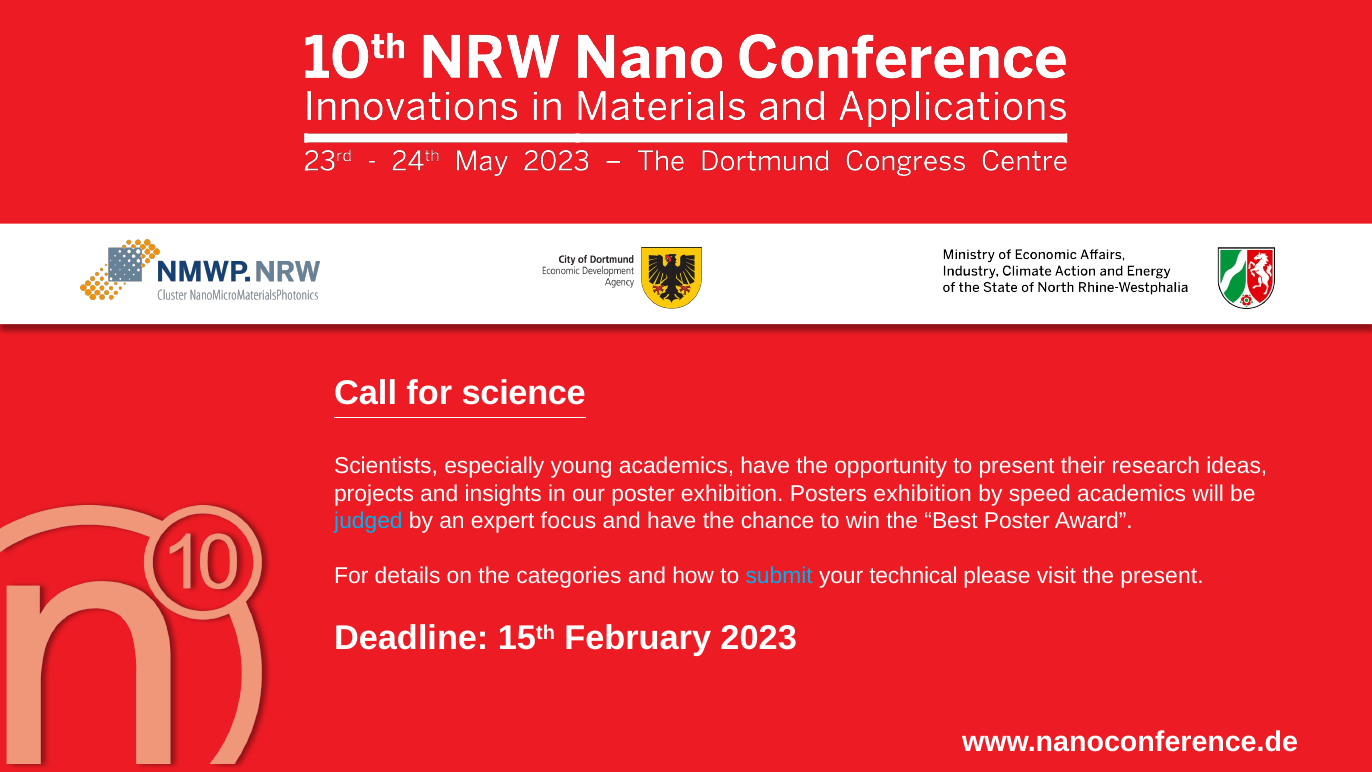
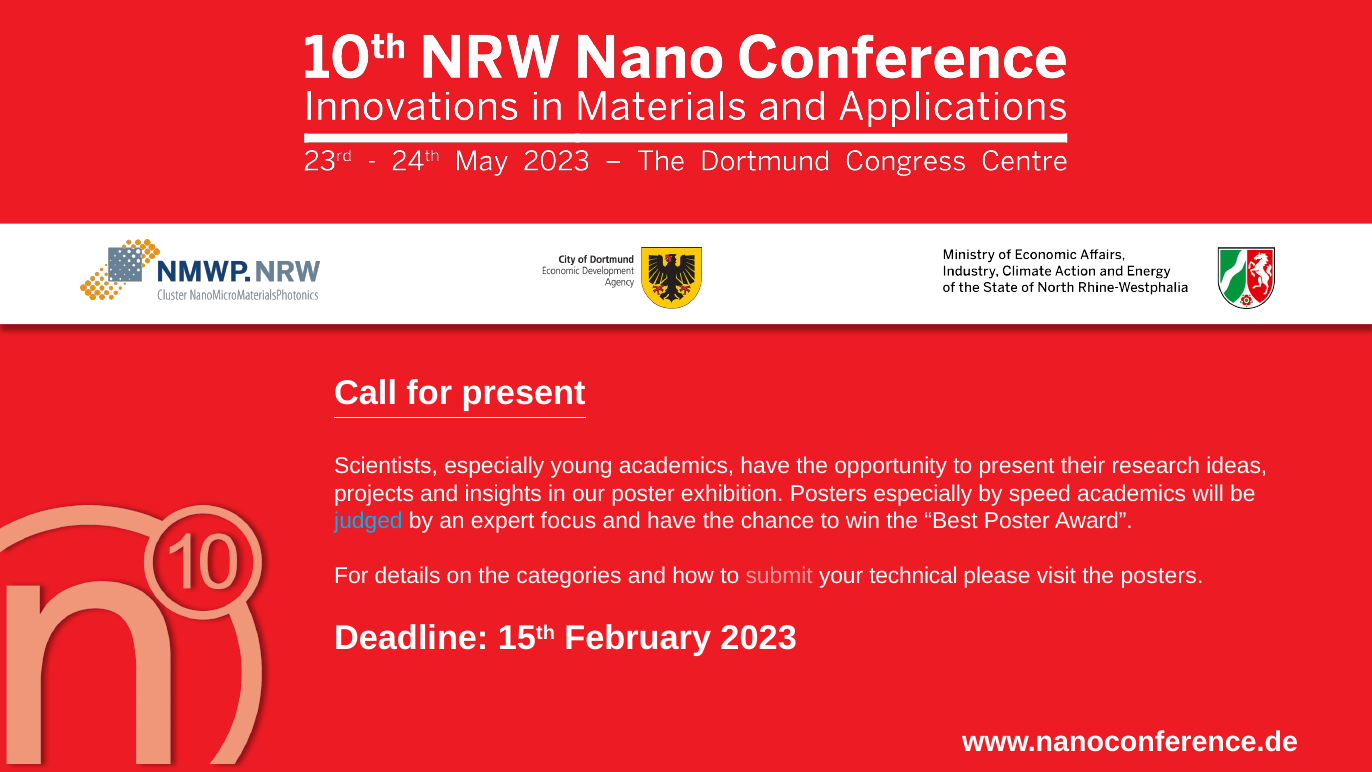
for science: science -> present
Posters exhibition: exhibition -> especially
submit colour: light blue -> pink
the present: present -> posters
